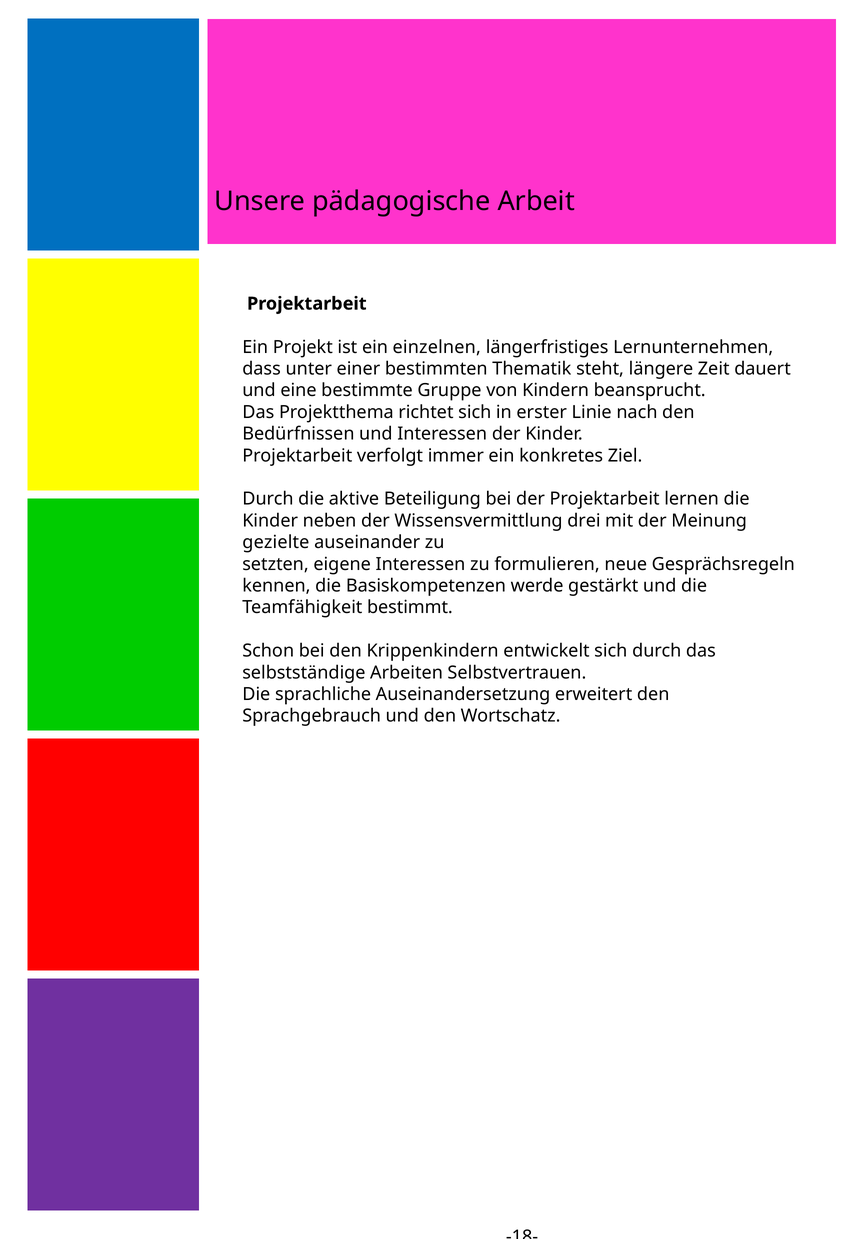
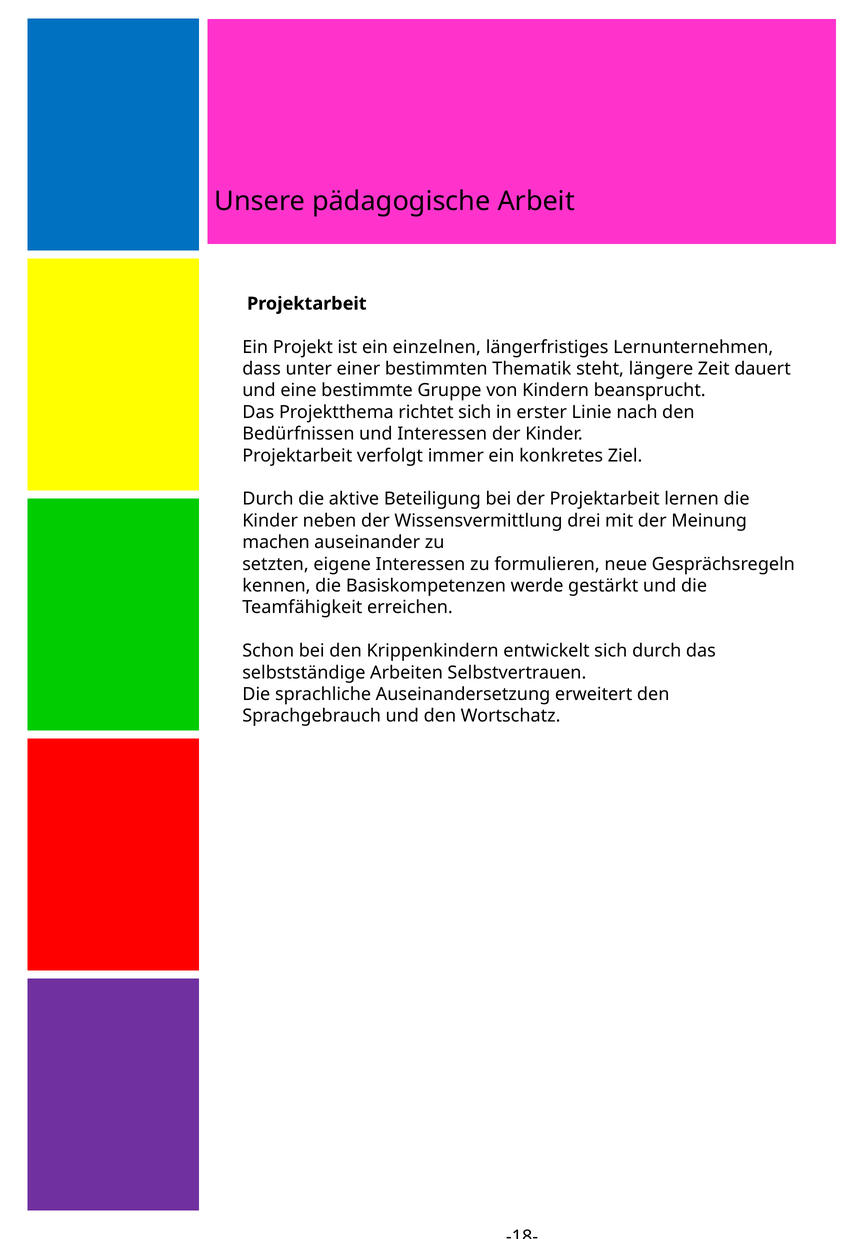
gezielte: gezielte -> machen
bestimmt: bestimmt -> erreichen
